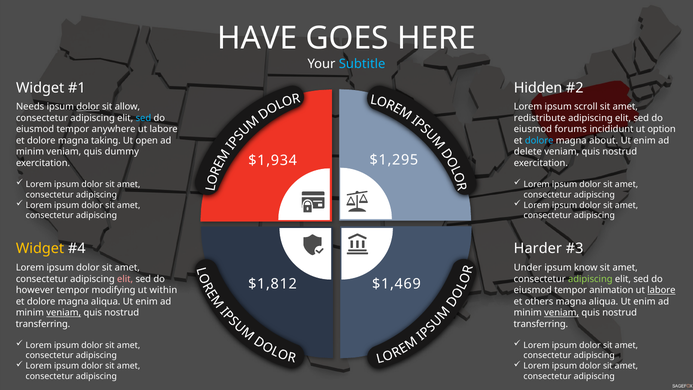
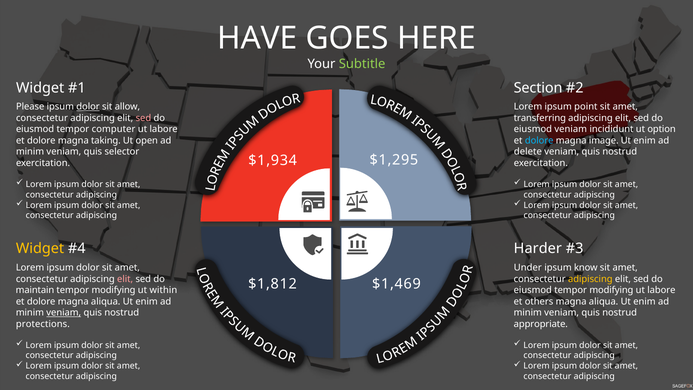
Subtitle colour: light blue -> light green
Hidden: Hidden -> Section
Needs: Needs -> Please
scroll: scroll -> point
sed at (143, 118) colour: light blue -> pink
redistribute: redistribute -> transferring
anywhere: anywhere -> computer
eiusmod forums: forums -> veniam
about: about -> image
dummy: dummy -> selector
adipiscing at (590, 279) colour: light green -> yellow
however: however -> maintain
eiusmod tempor animation: animation -> modifying
labore at (661, 290) underline: present -> none
veniam at (562, 313) underline: present -> none
transferring at (43, 324): transferring -> protections
transferring at (541, 324): transferring -> appropriate
